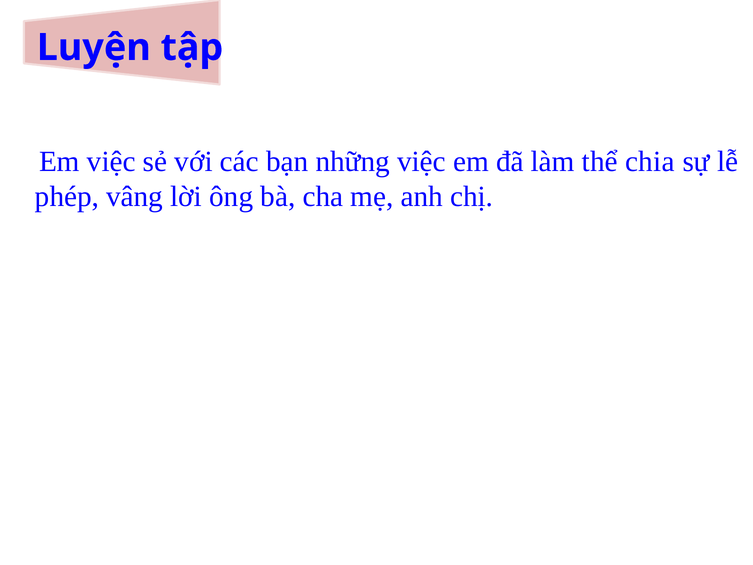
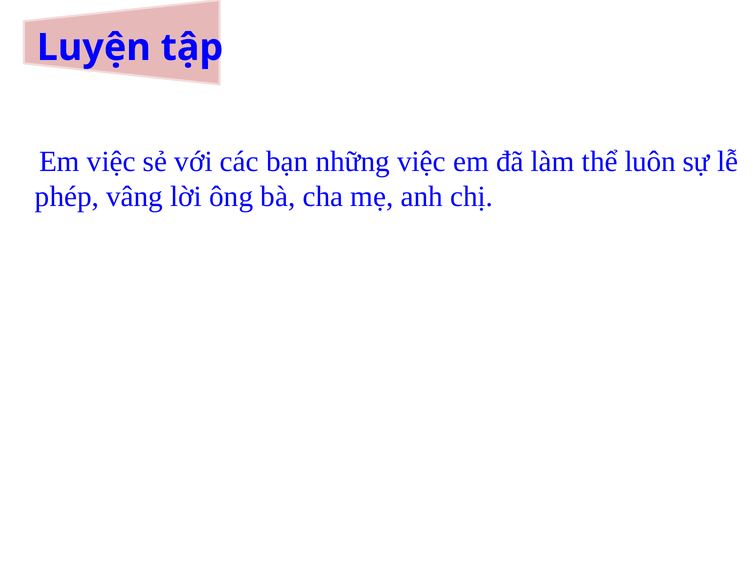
chia: chia -> luôn
